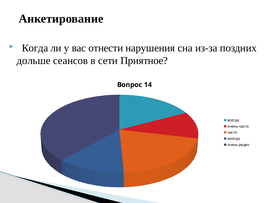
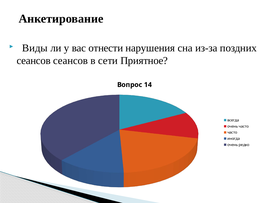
Когда: Когда -> Виды
дольше at (34, 61): дольше -> сеансов
